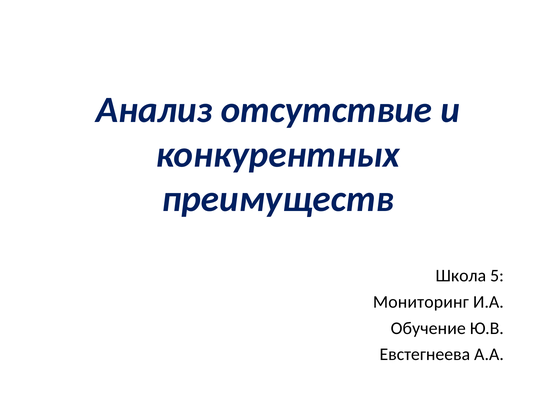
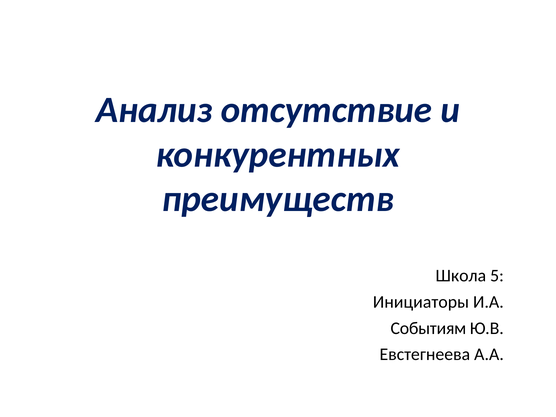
Мониторинг: Мониторинг -> Инициаторы
Обучение: Обучение -> Событиям
